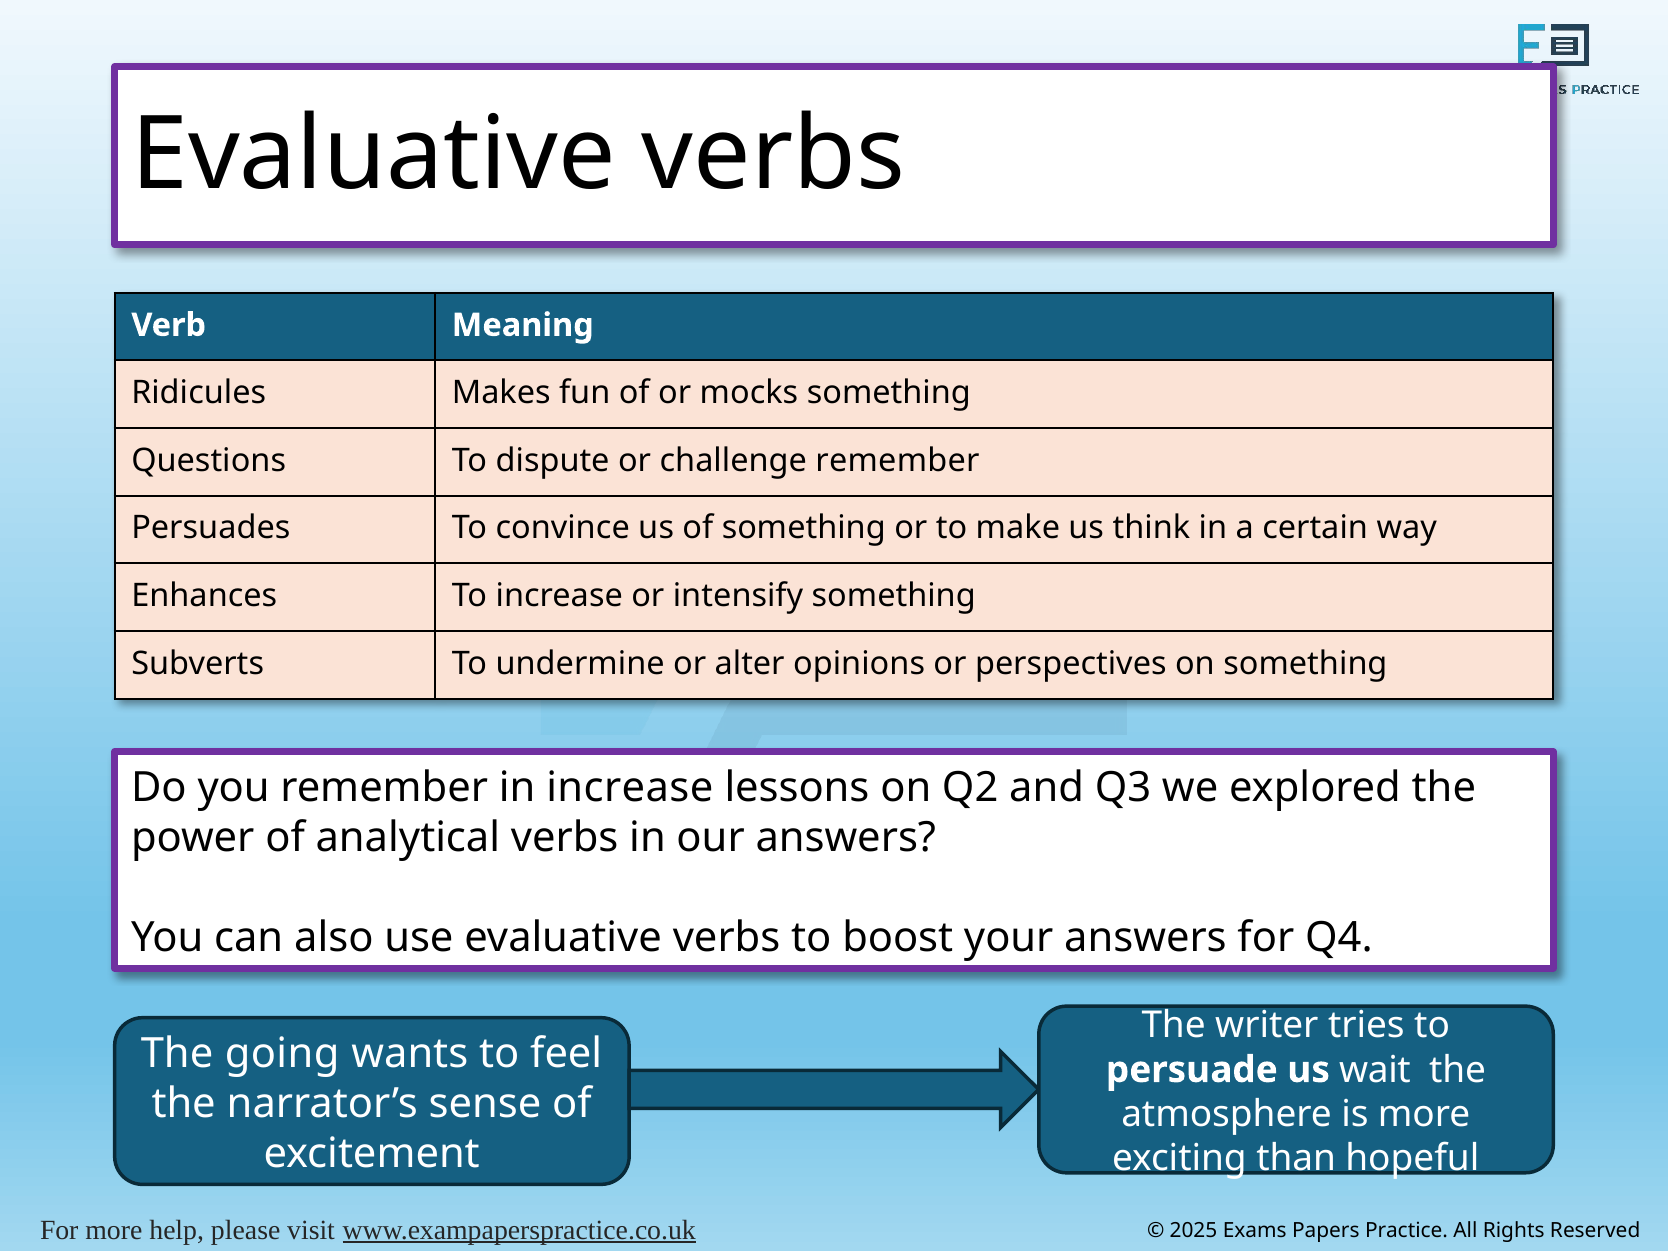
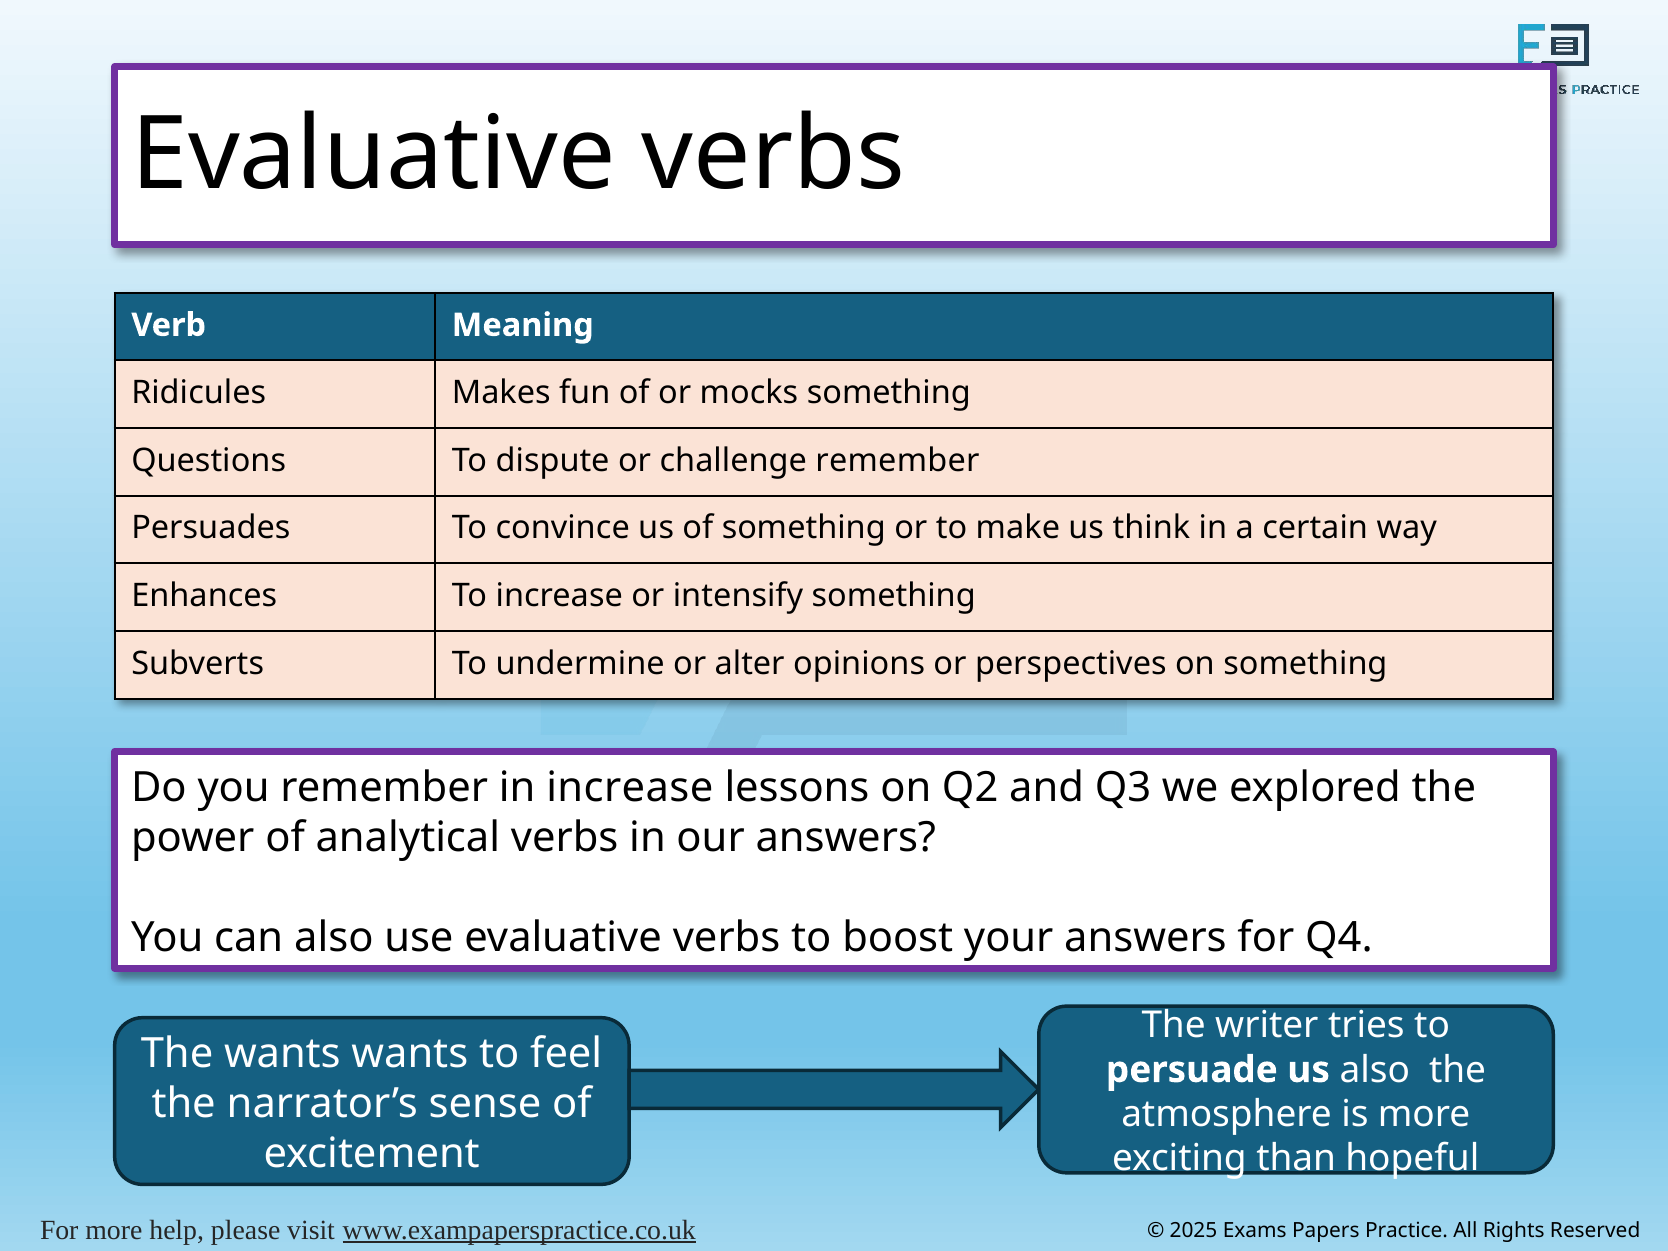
The going: going -> wants
us wait: wait -> also
